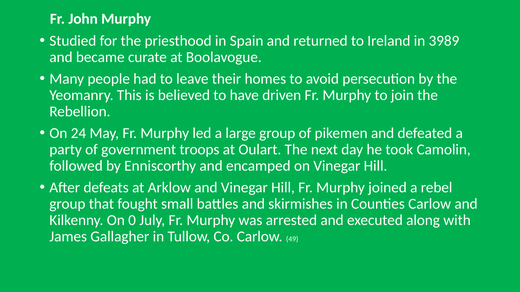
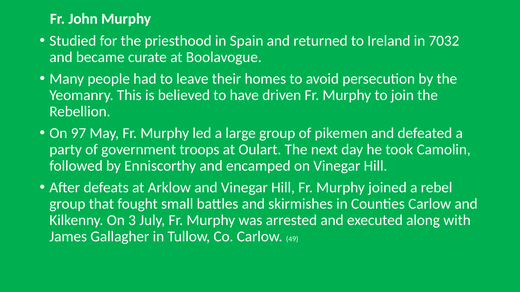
3989: 3989 -> 7032
24: 24 -> 97
0: 0 -> 3
